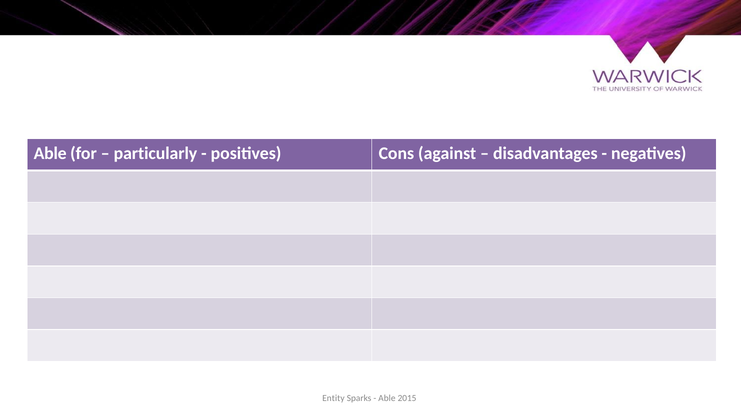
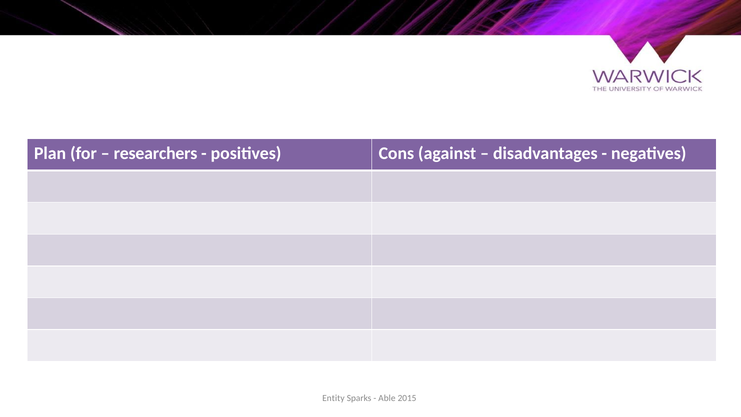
Able at (50, 153): Able -> Plan
particularly: particularly -> researchers
